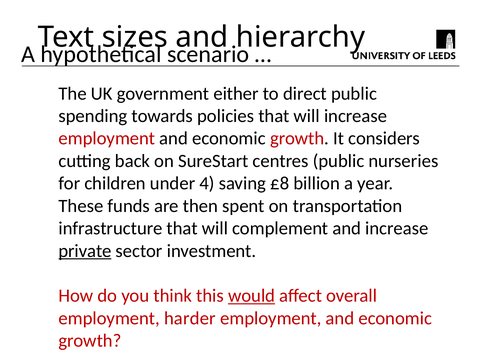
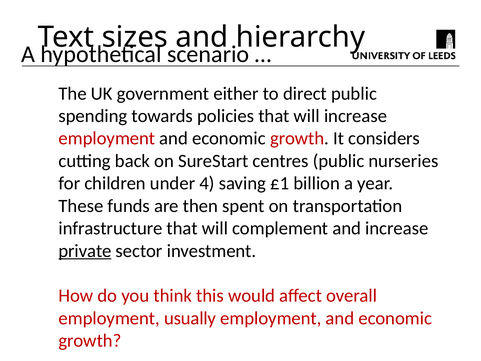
£8: £8 -> £1
would underline: present -> none
harder: harder -> usually
